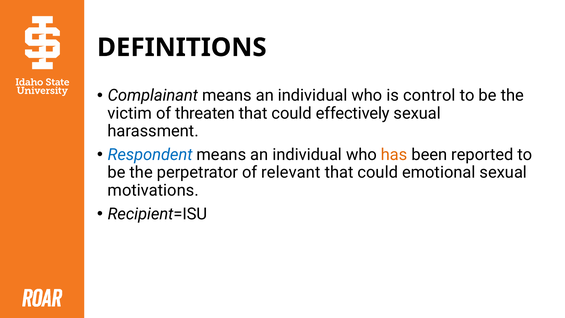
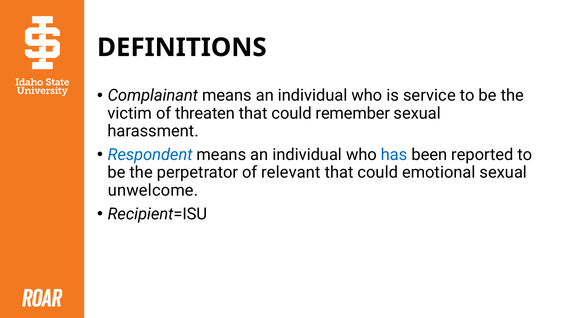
control: control -> service
effectively: effectively -> remember
has colour: orange -> blue
motivations: motivations -> unwelcome
